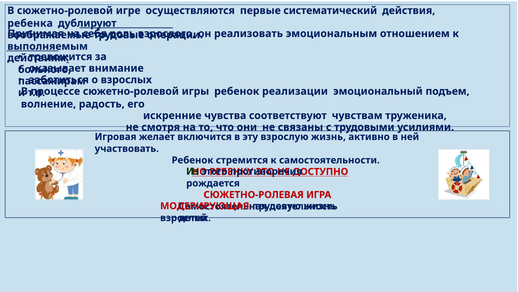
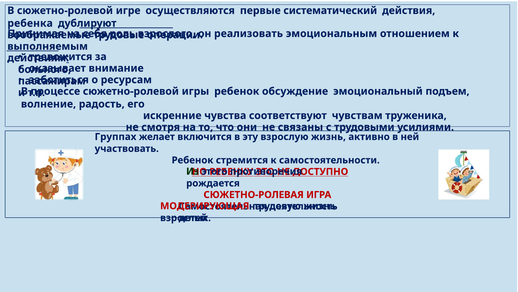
о взрослых: взрослых -> ресурсам
реализации: реализации -> обсуждение
Игровая: Игровая -> Группах
